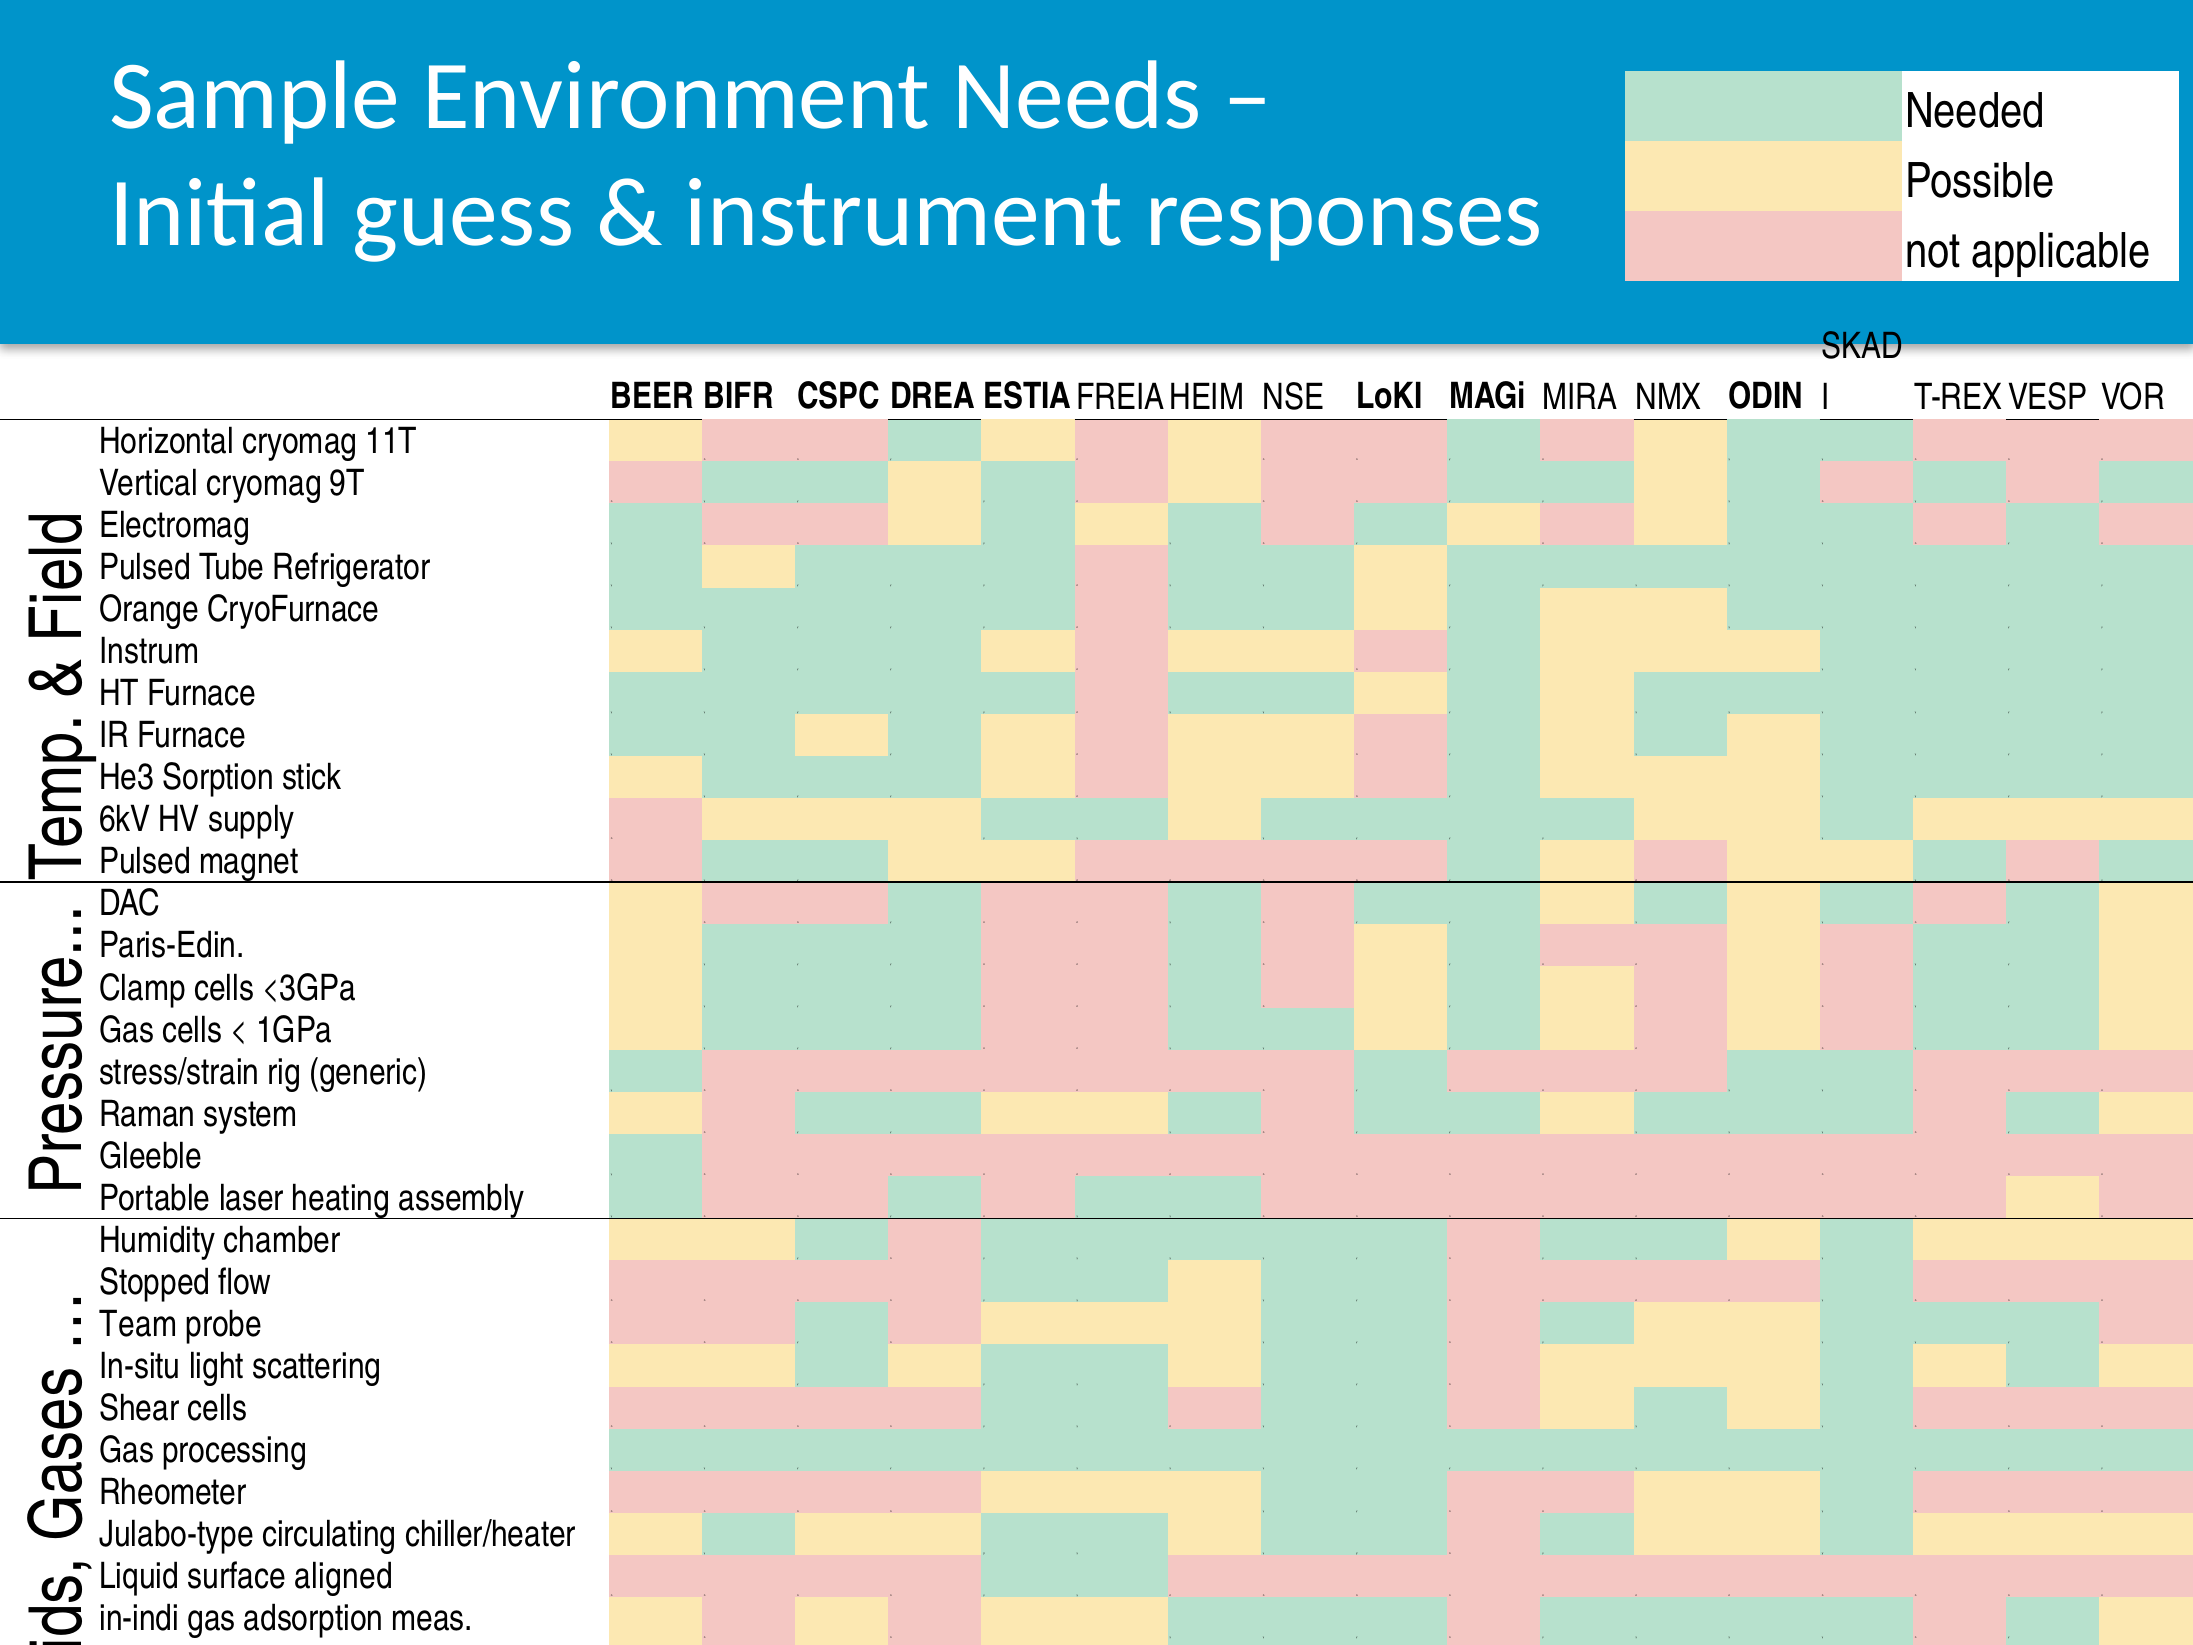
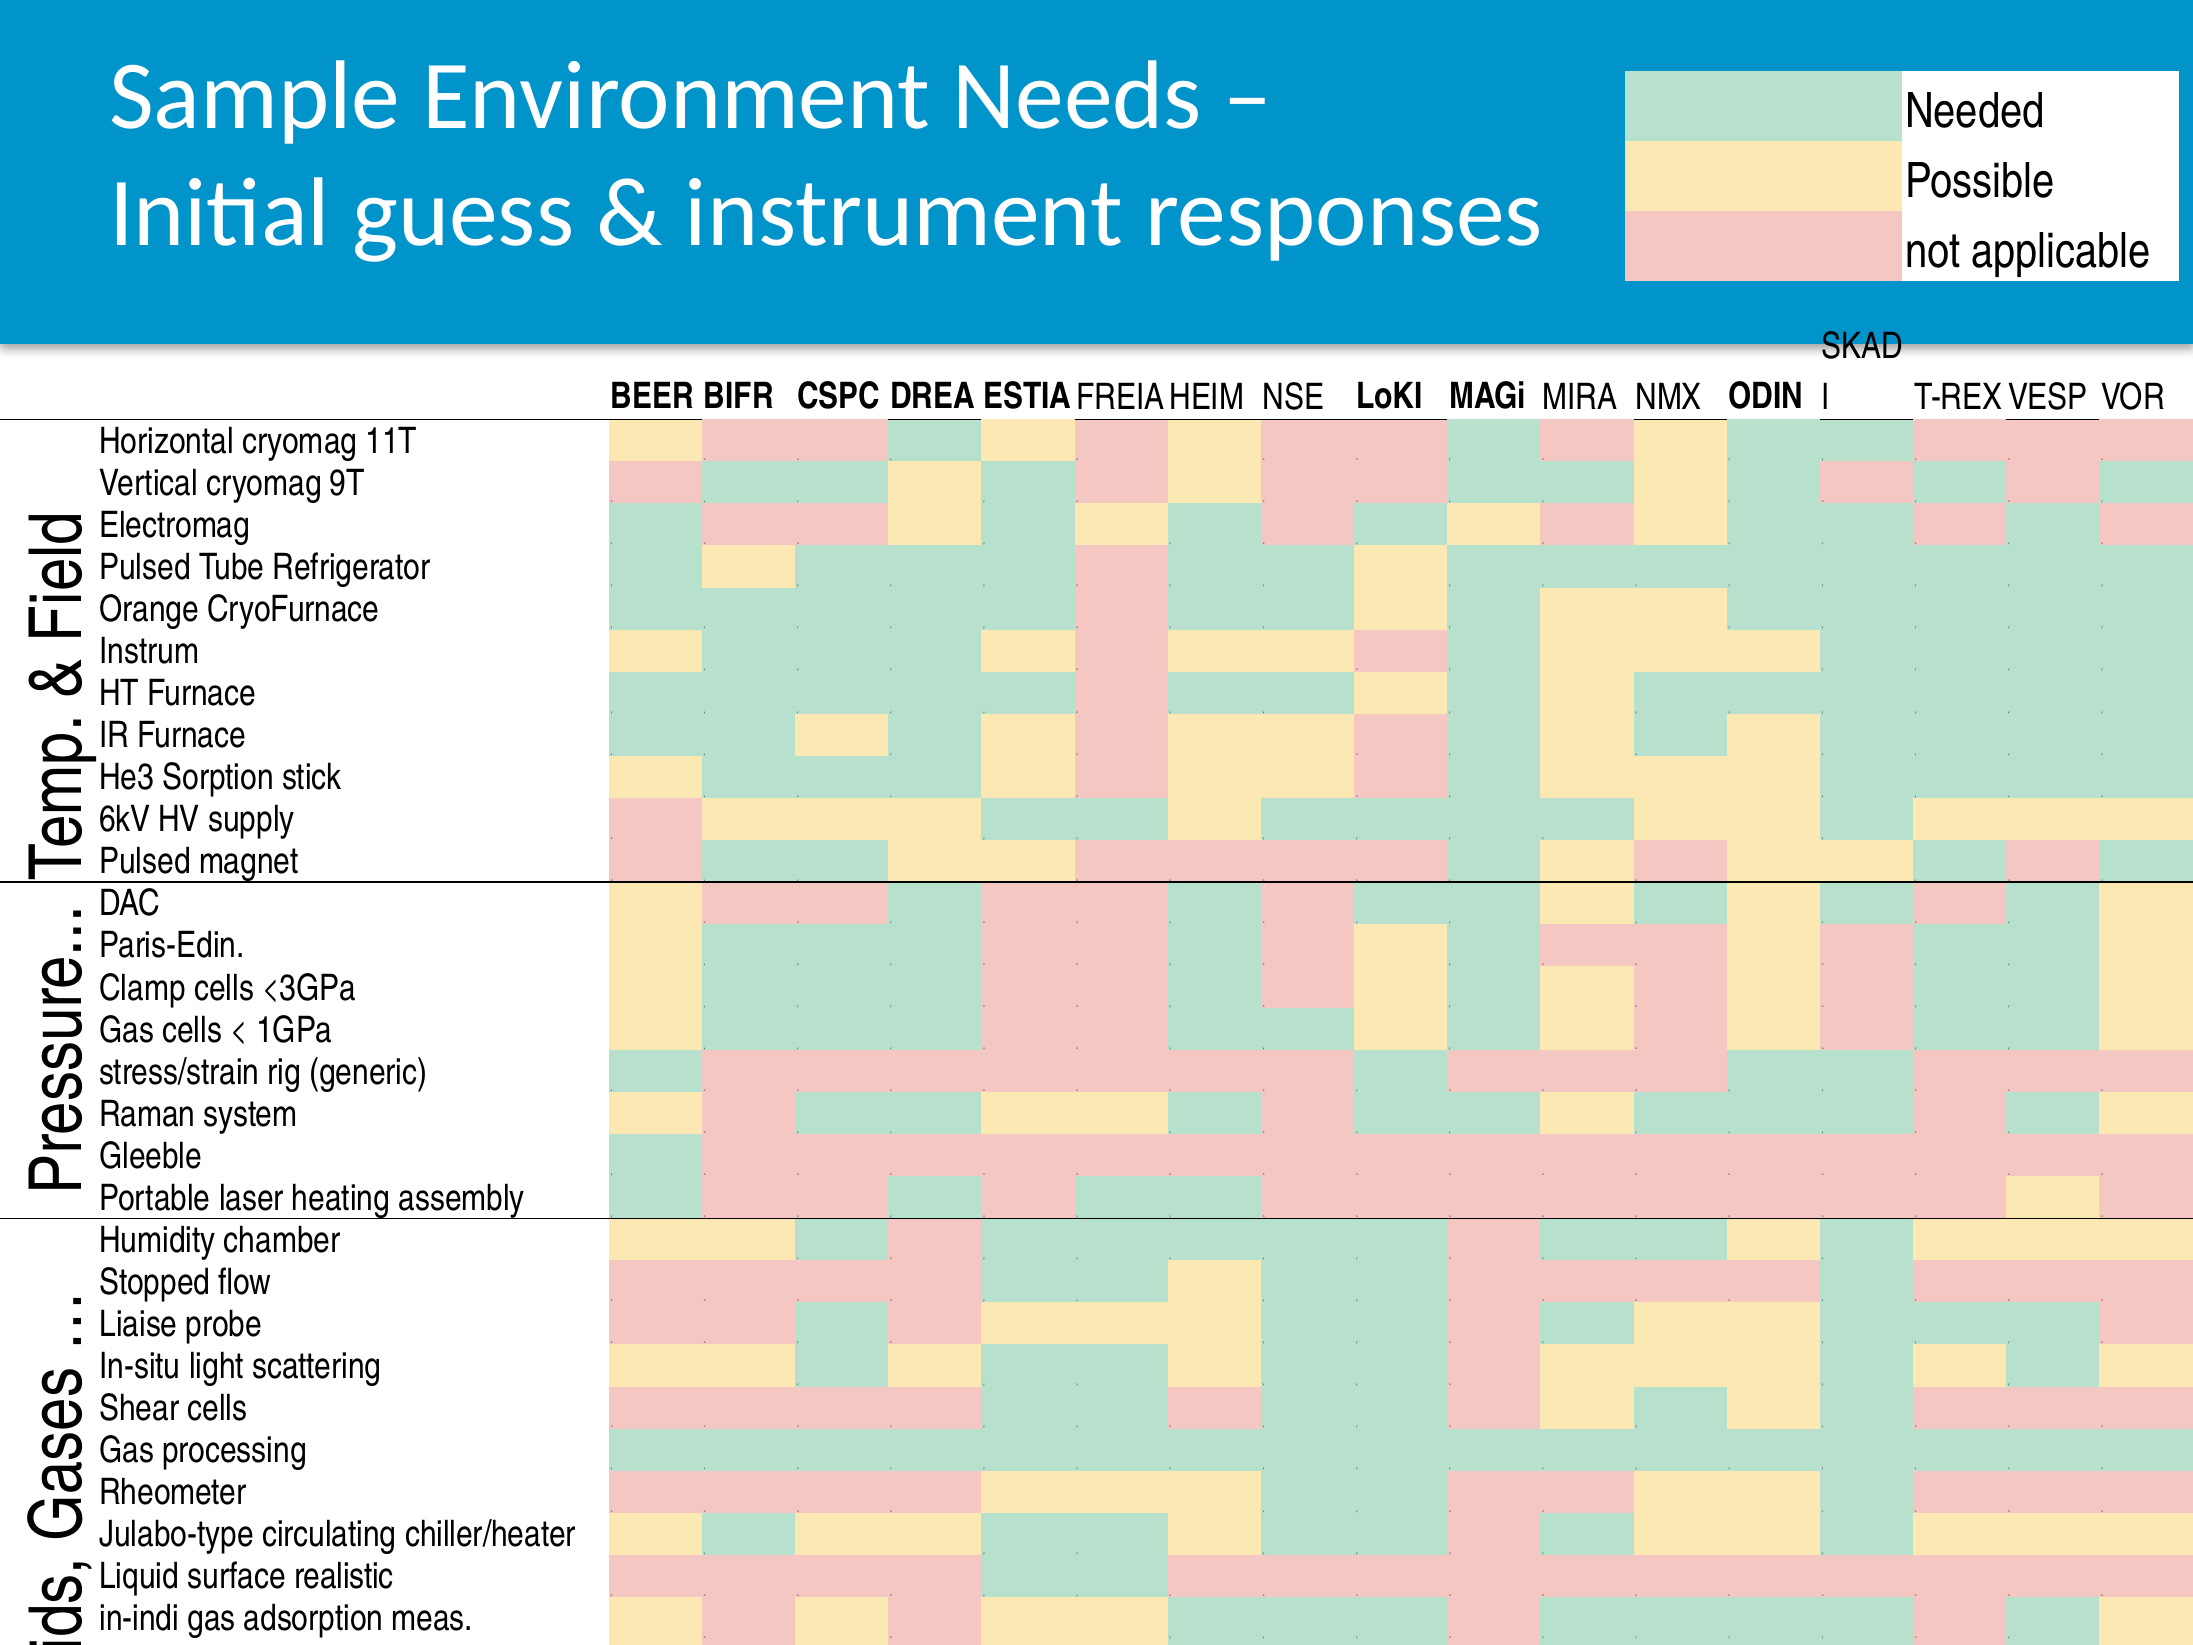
Team: Team -> Liaise
aligned: aligned -> realistic
